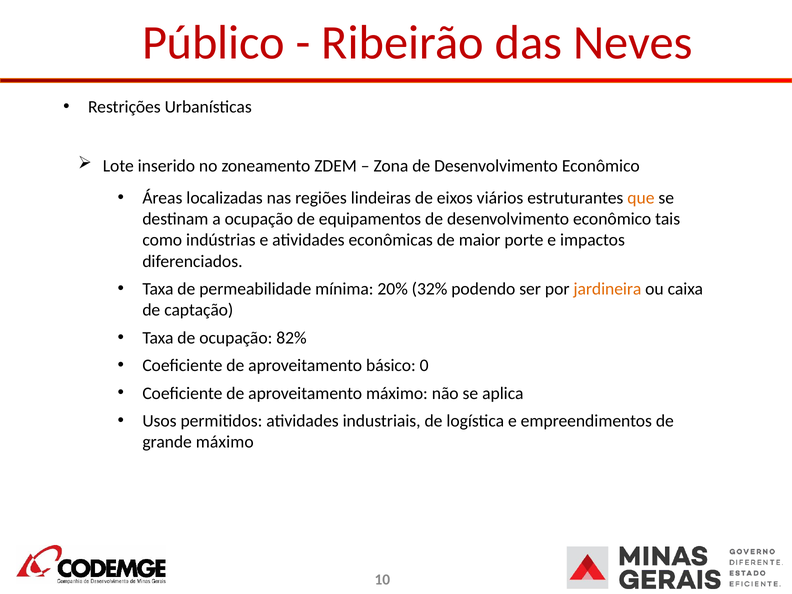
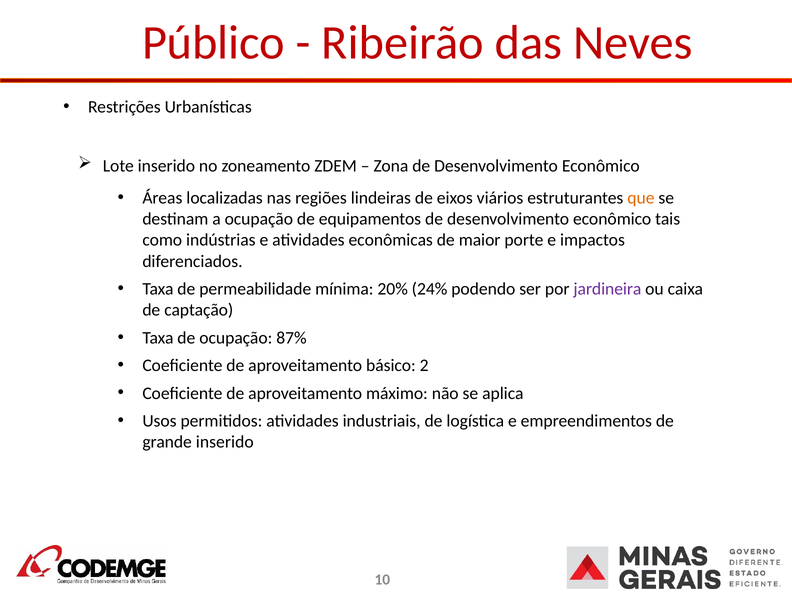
32%: 32% -> 24%
jardineira colour: orange -> purple
82%: 82% -> 87%
0: 0 -> 2
grande máximo: máximo -> inserido
